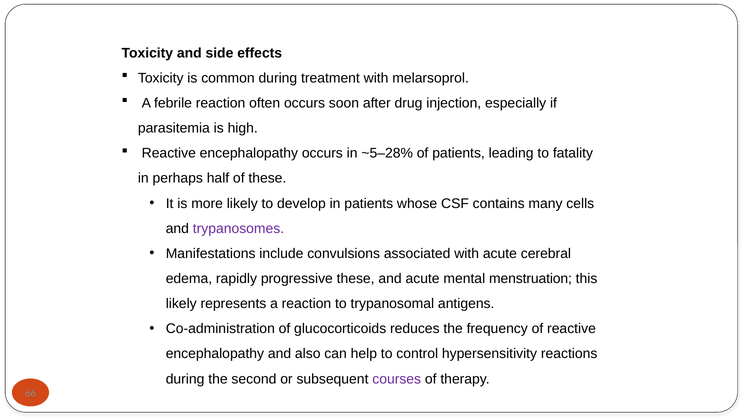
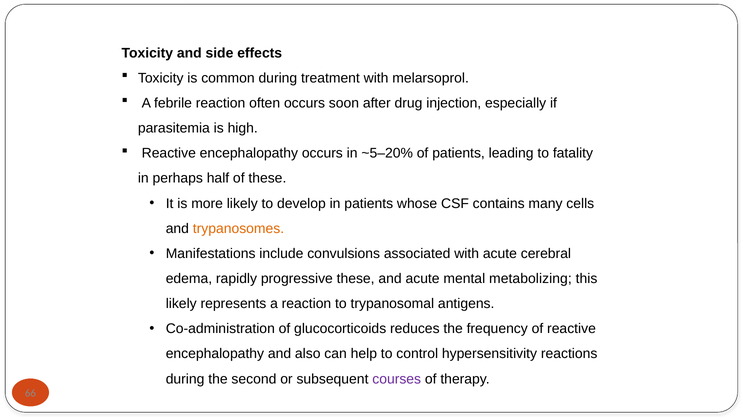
~5–28%: ~5–28% -> ~5–20%
trypanosomes colour: purple -> orange
menstruation: menstruation -> metabolizing
